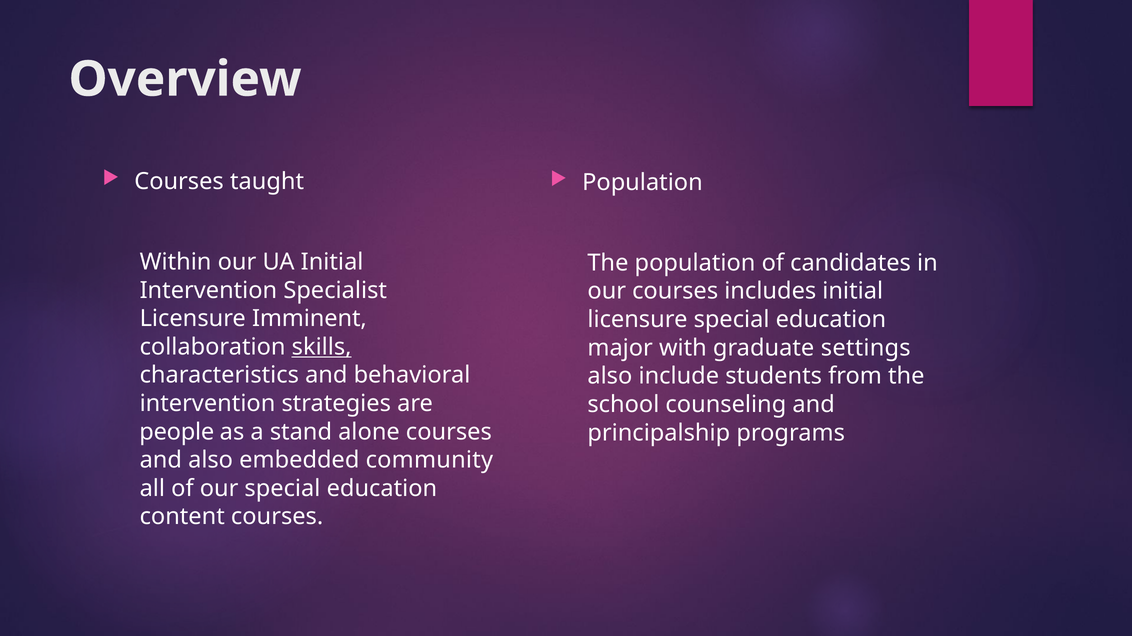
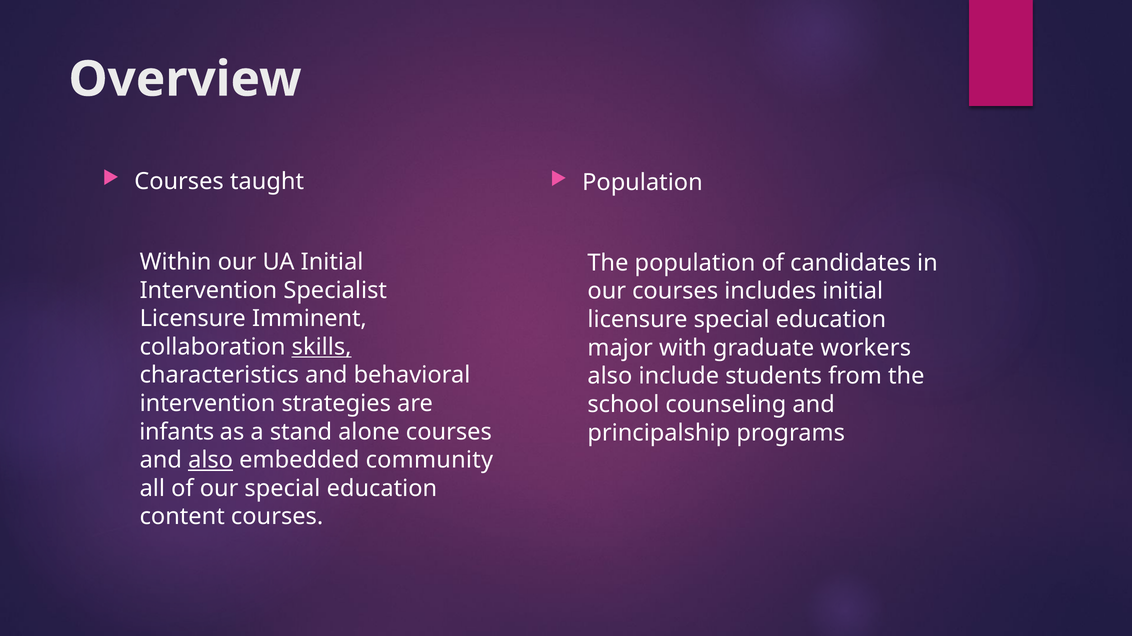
settings: settings -> workers
people: people -> infants
also at (211, 461) underline: none -> present
